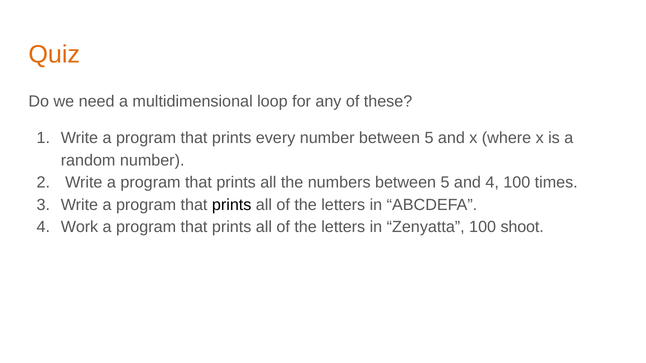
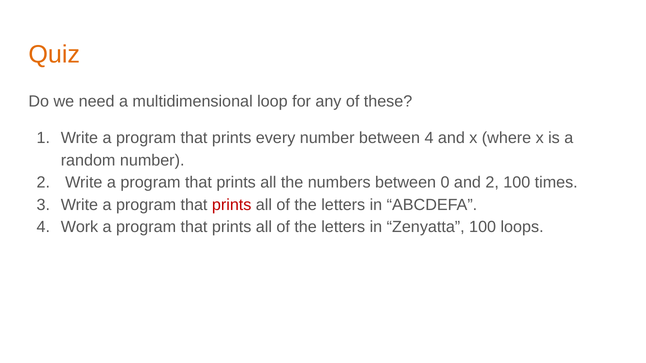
number between 5: 5 -> 4
numbers between 5: 5 -> 0
and 4: 4 -> 2
prints at (232, 205) colour: black -> red
shoot: shoot -> loops
